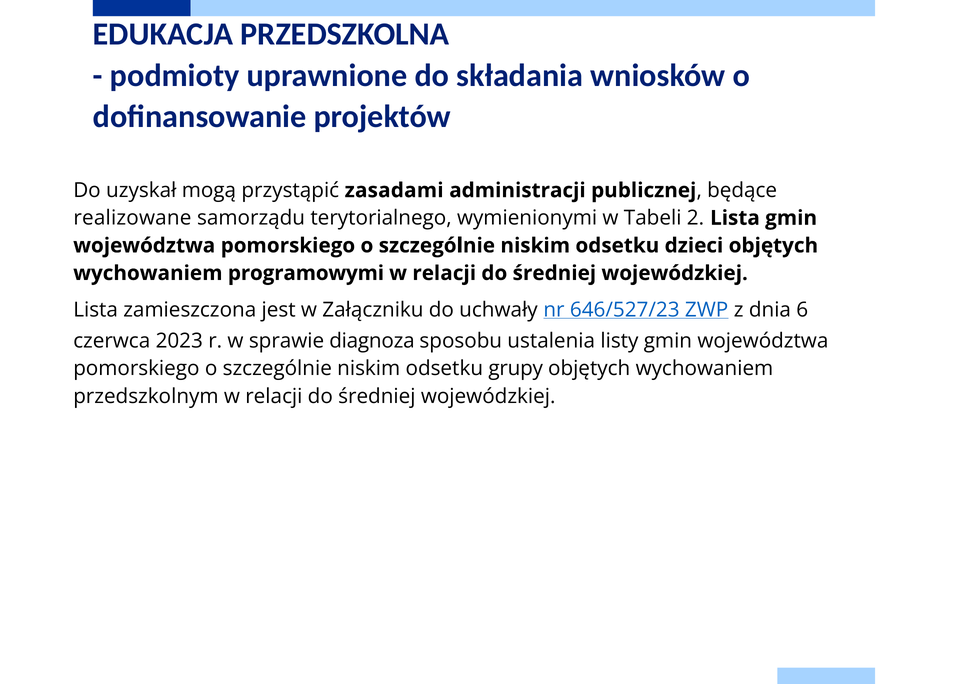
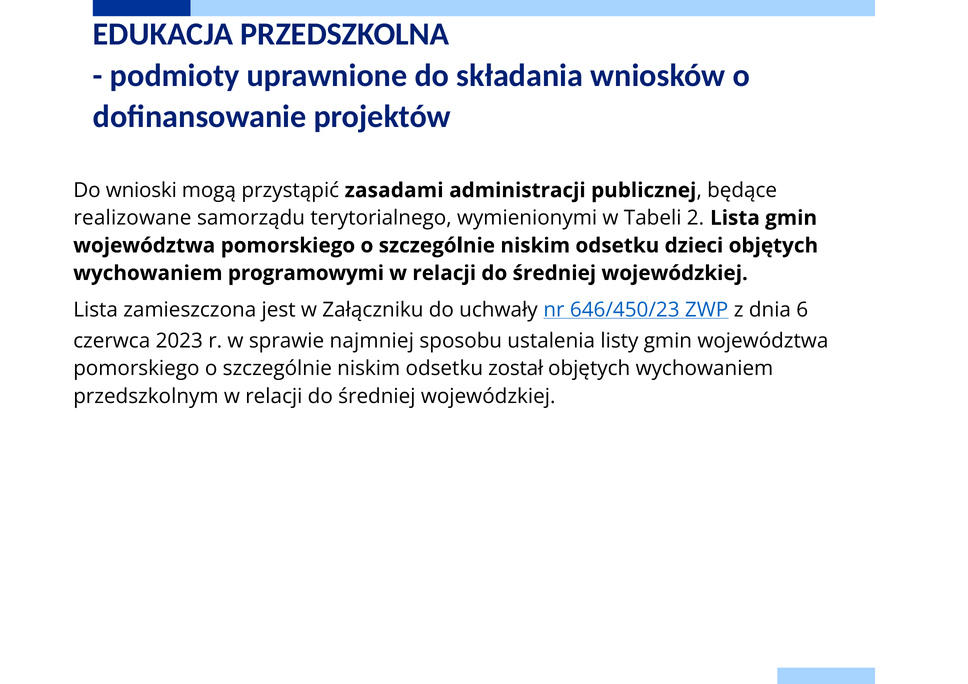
uzyskał: uzyskał -> wnioski
646/527/23: 646/527/23 -> 646/450/23
diagnoza: diagnoza -> najmniej
grupy: grupy -> został
